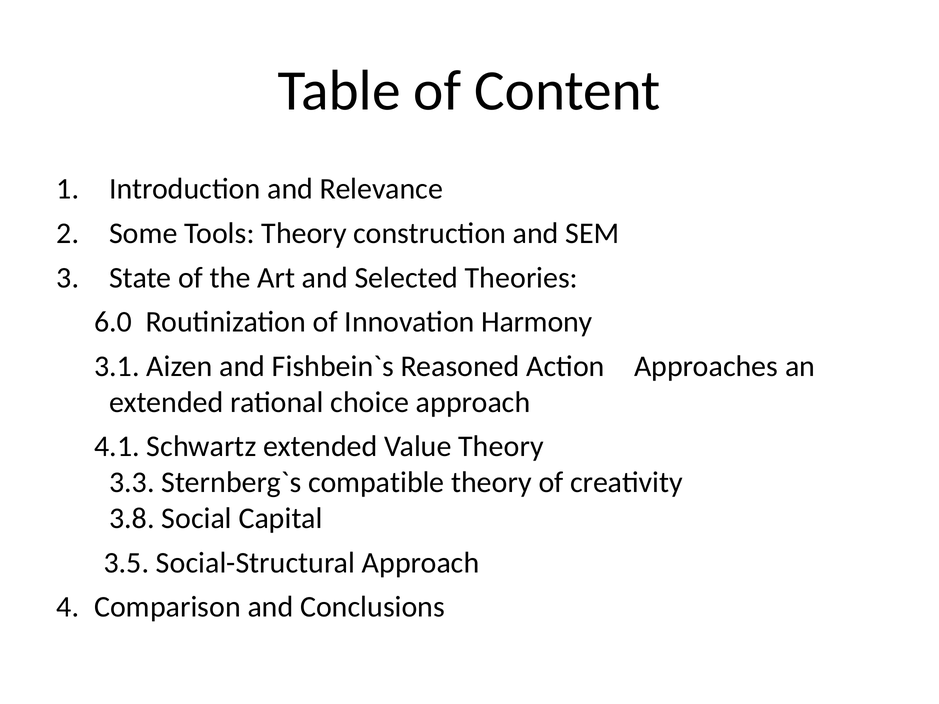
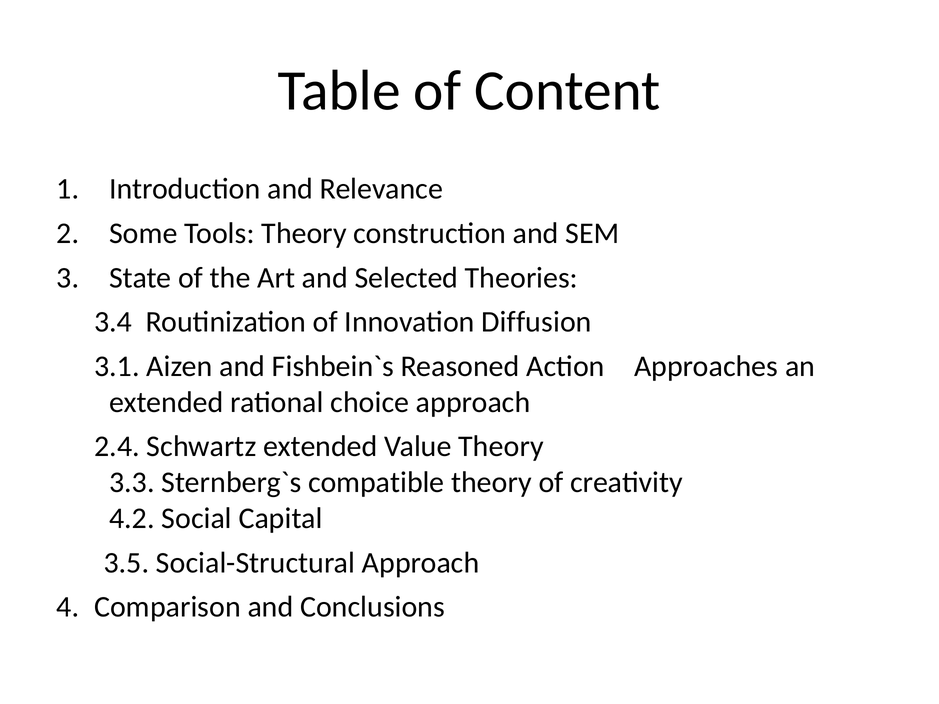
6.0: 6.0 -> 3.4
Harmony: Harmony -> Diffusion
4.1: 4.1 -> 2.4
3.8: 3.8 -> 4.2
